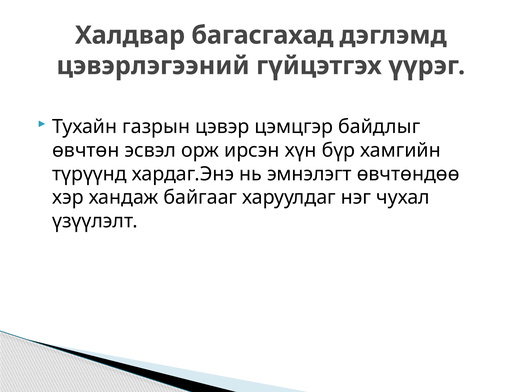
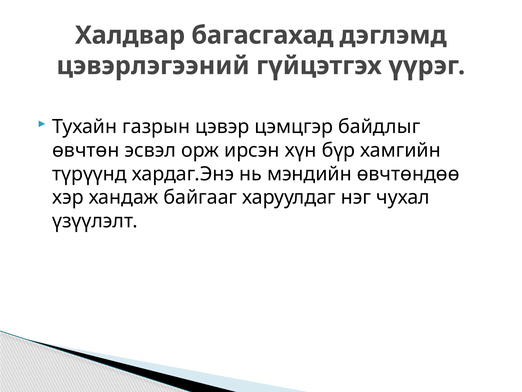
эмнэлэгт: эмнэлэгт -> мэндийн
